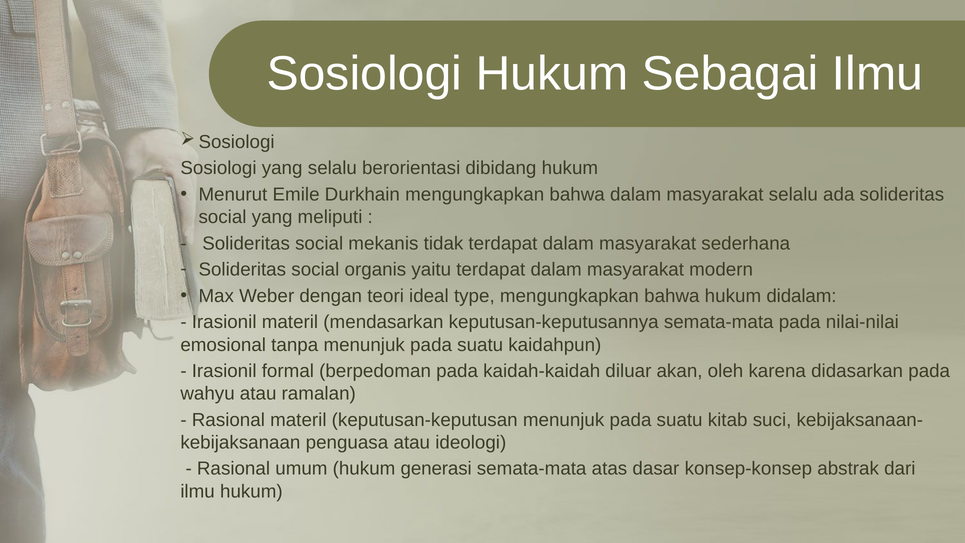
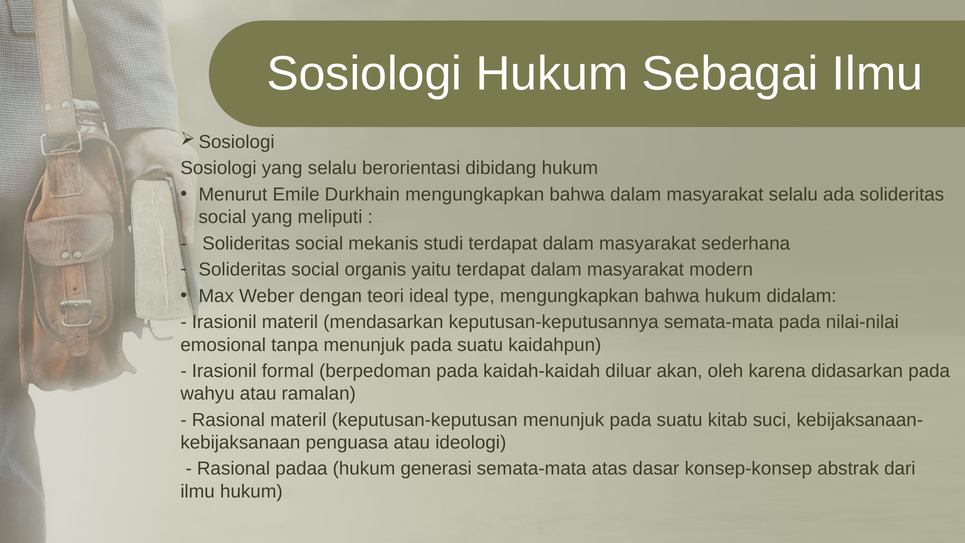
tidak: tidak -> studi
umum: umum -> padaa
